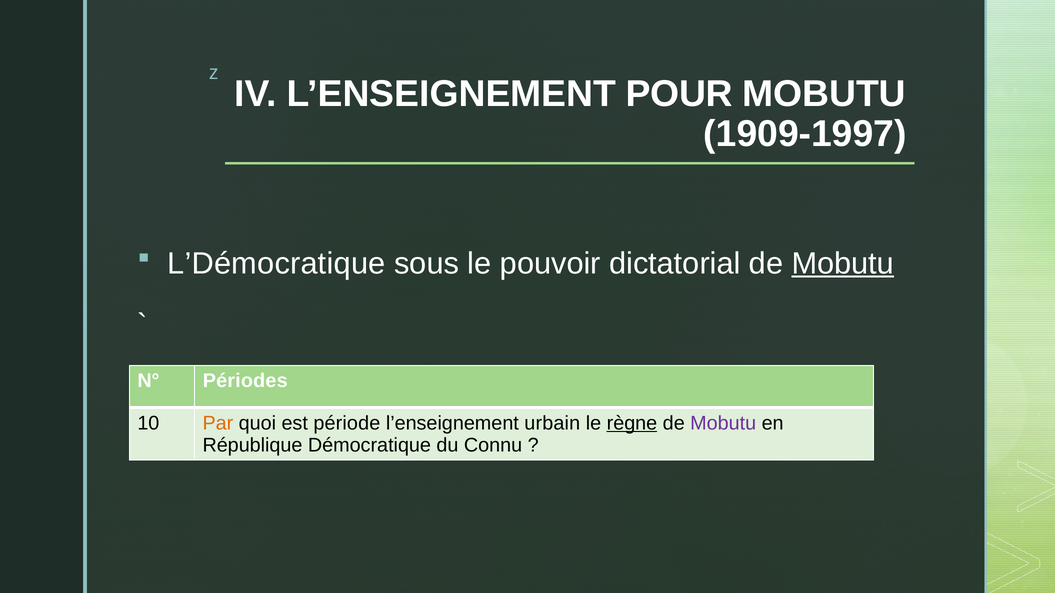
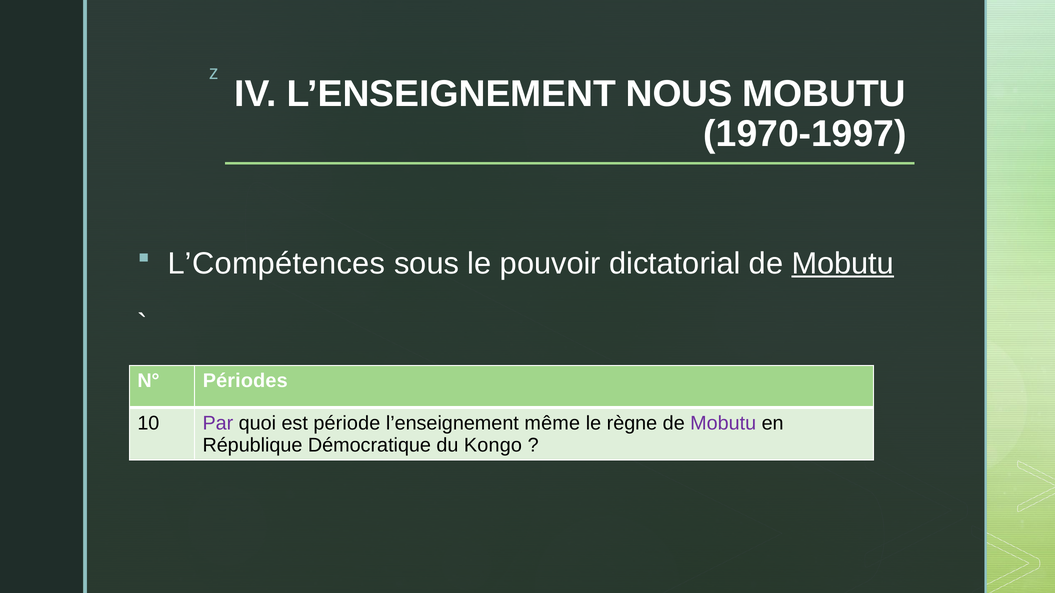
POUR: POUR -> NOUS
1909-1997: 1909-1997 -> 1970-1997
L’Démocratique: L’Démocratique -> L’Compétences
Par colour: orange -> purple
urbain: urbain -> même
règne underline: present -> none
Connu: Connu -> Kongo
